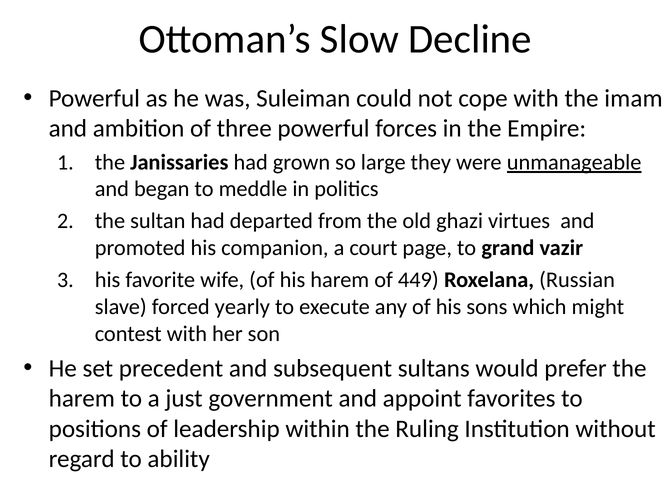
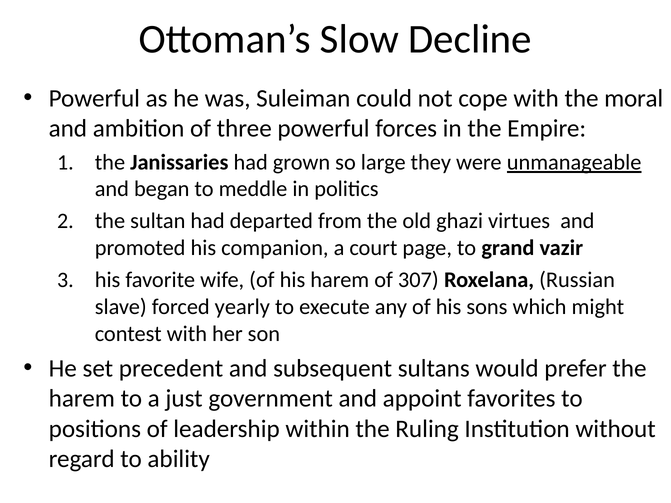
imam: imam -> moral
449: 449 -> 307
